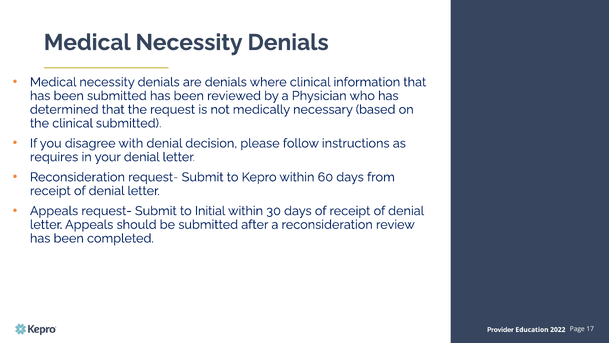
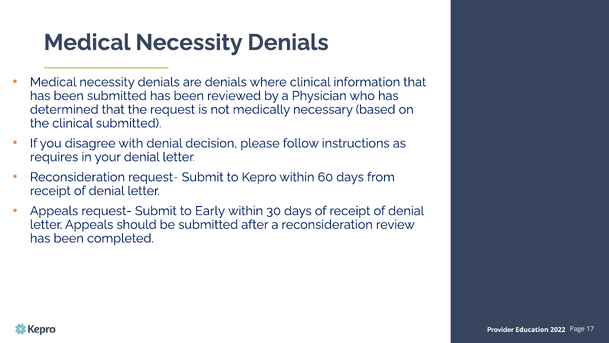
Initial: Initial -> Early
